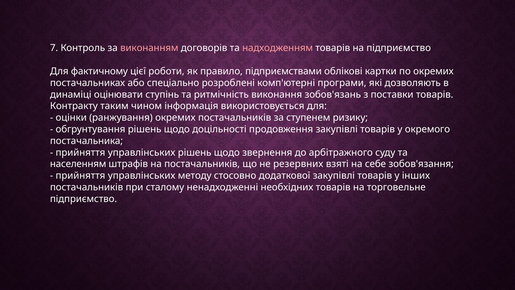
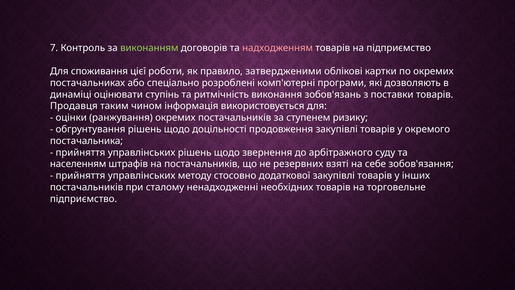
виконанням colour: pink -> light green
фактичному: фактичному -> споживання
підприємствами: підприємствами -> затвердженими
Контракту: Контракту -> Продавця
